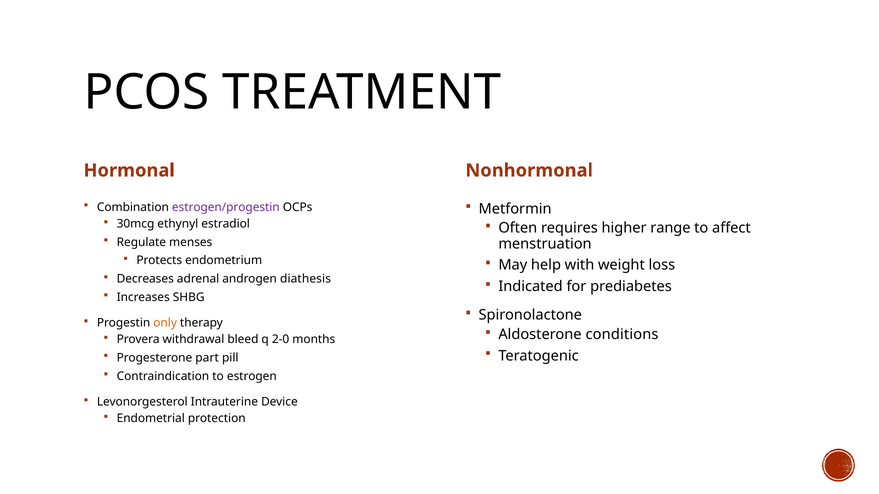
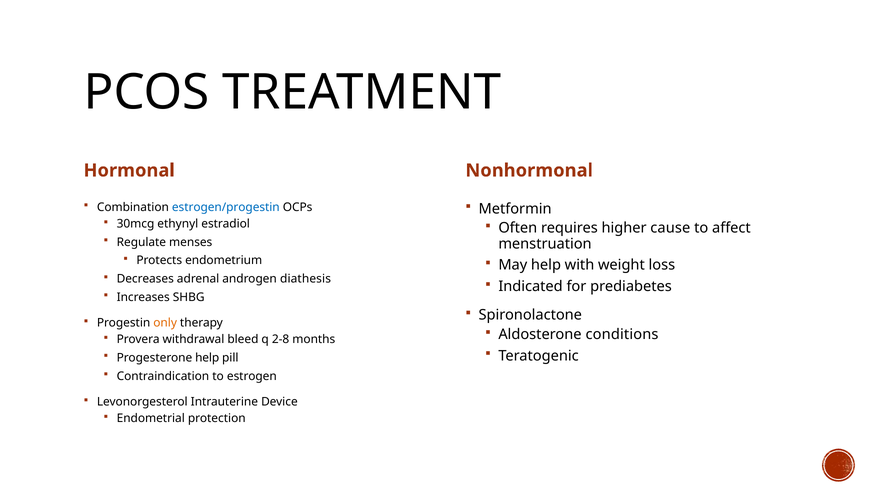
estrogen/progestin colour: purple -> blue
range: range -> cause
2-0: 2-0 -> 2-8
Progesterone part: part -> help
